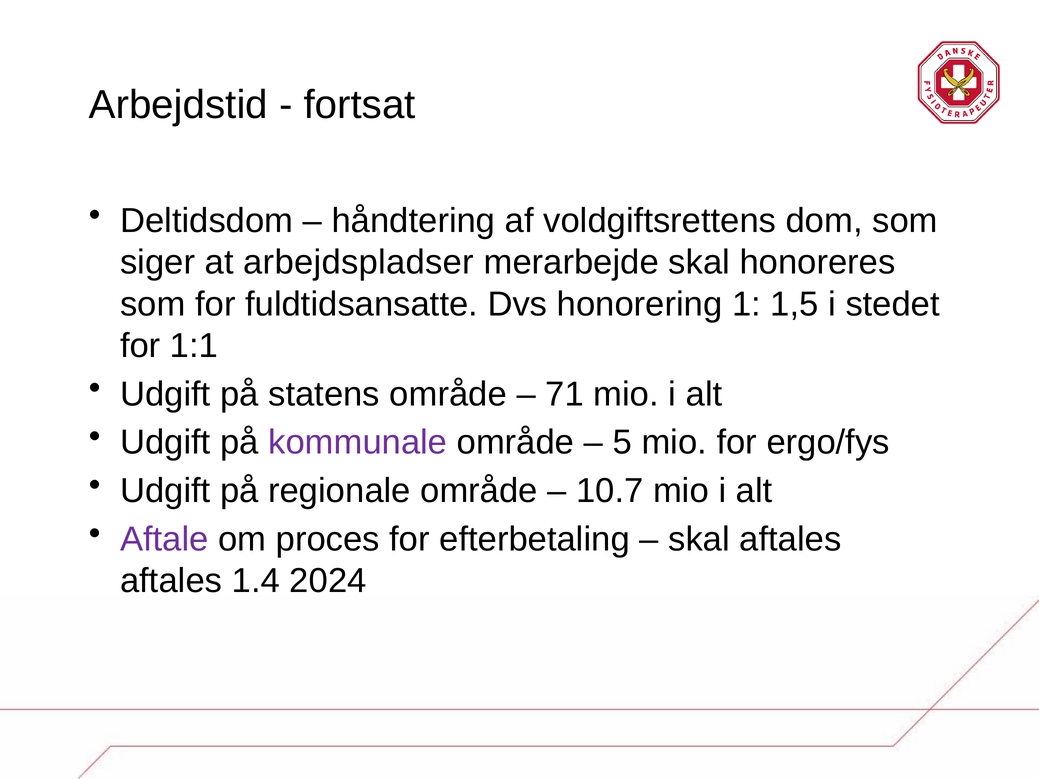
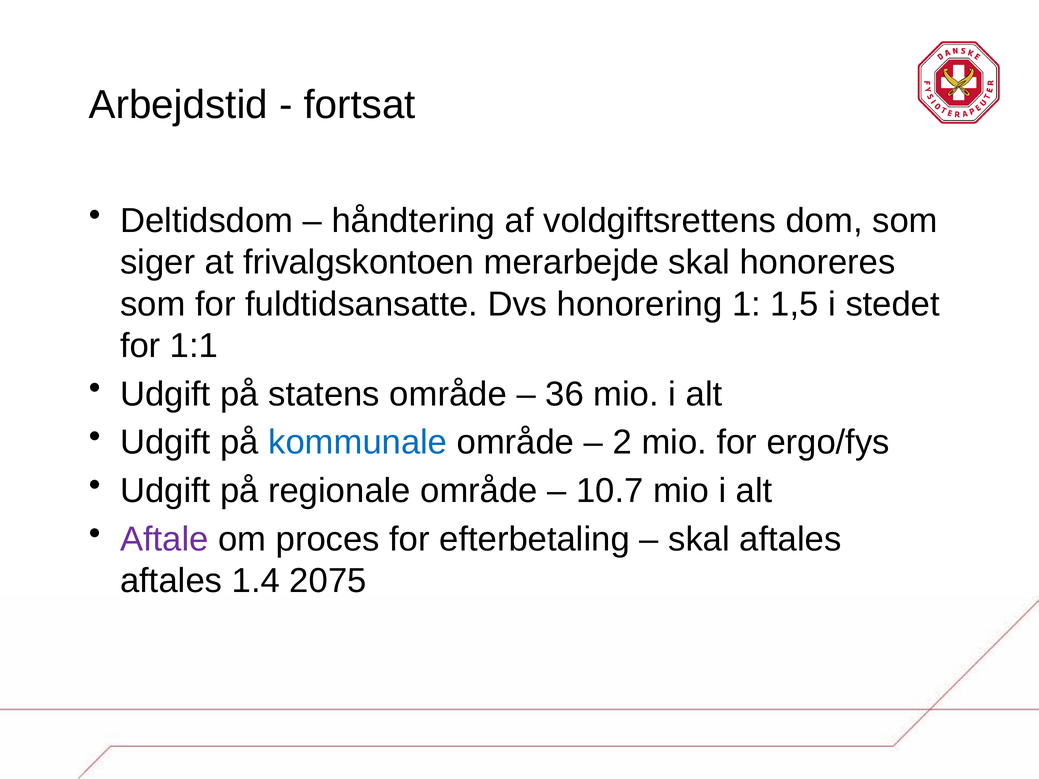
arbejdspladser: arbejdspladser -> frivalgskontoen
71: 71 -> 36
kommunale colour: purple -> blue
5: 5 -> 2
2024: 2024 -> 2075
